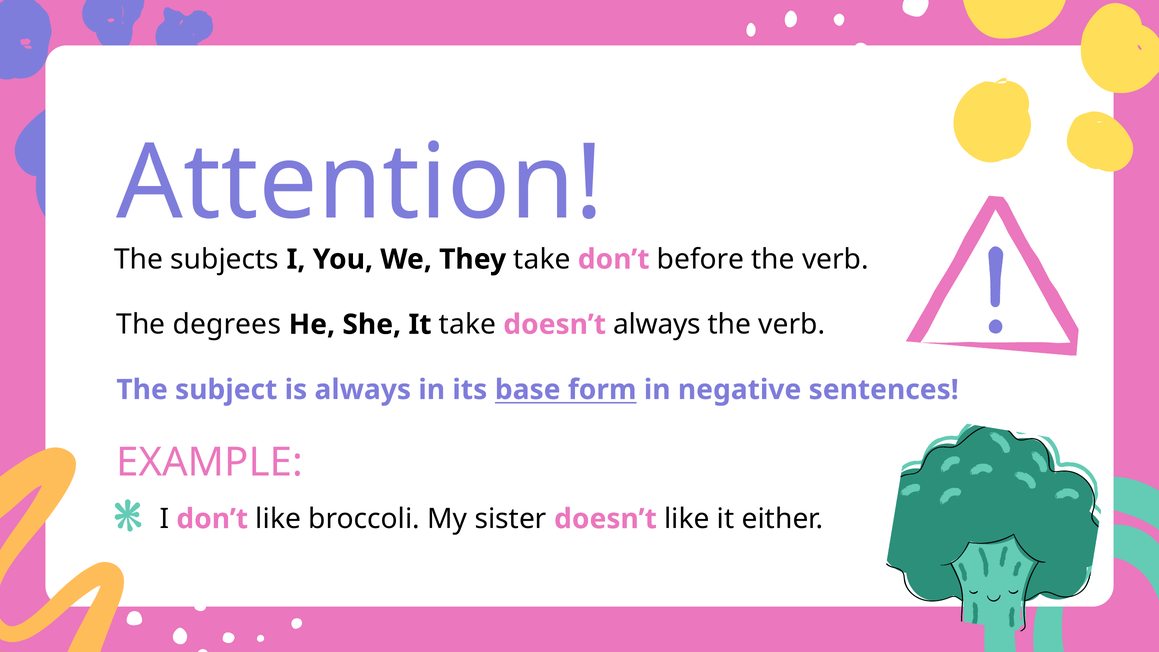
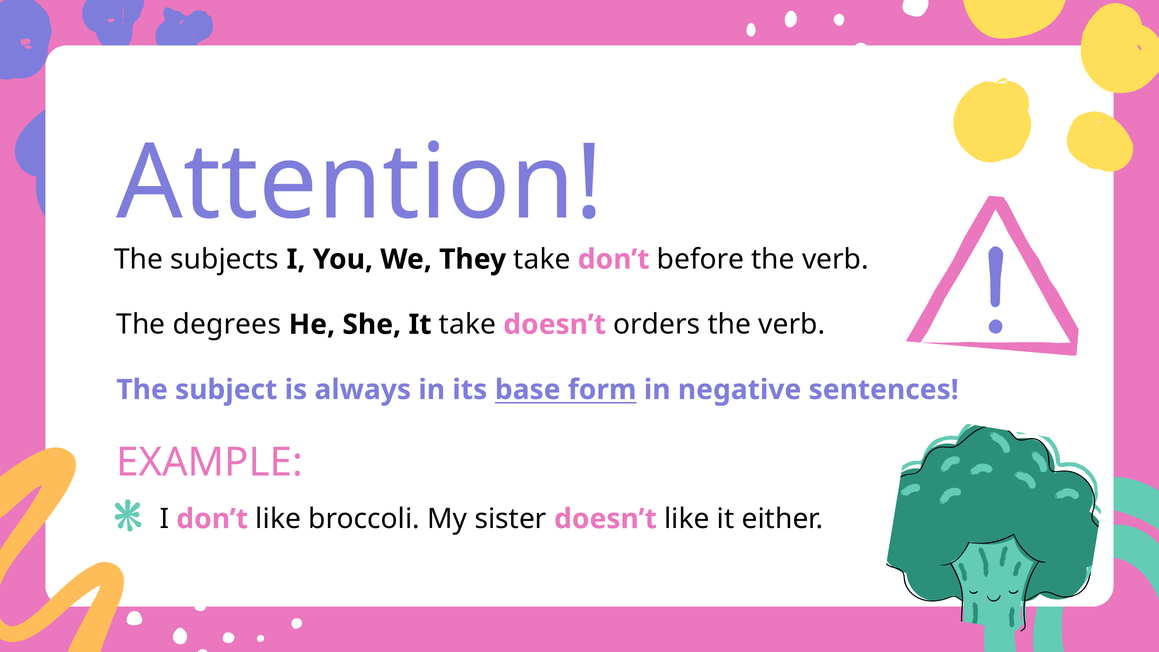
doesn’t always: always -> orders
